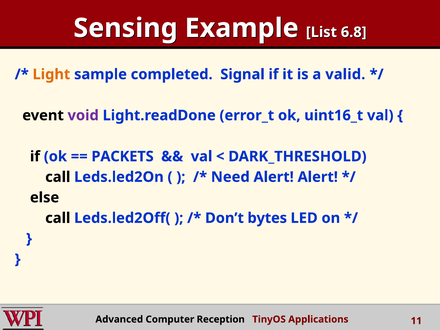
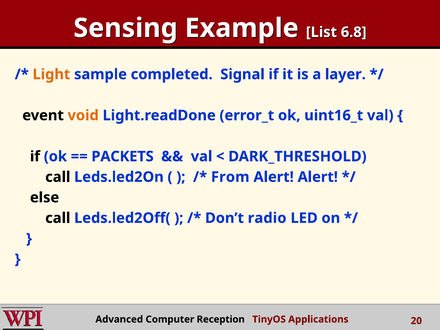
valid: valid -> layer
void colour: purple -> orange
Need: Need -> From
bytes: bytes -> radio
11: 11 -> 20
